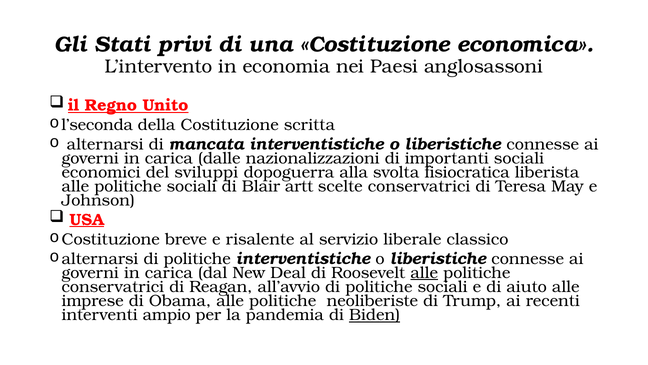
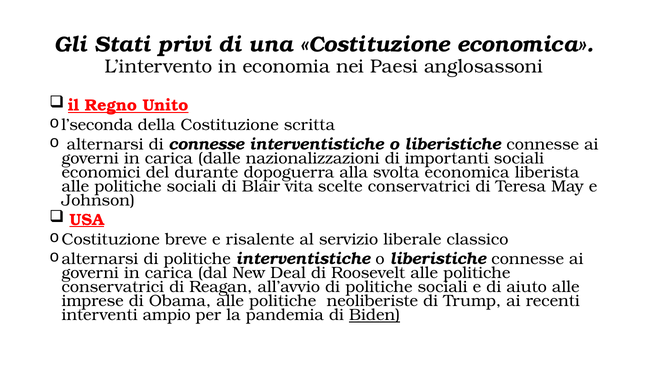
di mancata: mancata -> connesse
sviluppi: sviluppi -> durante
svolta fisiocratica: fisiocratica -> economica
artt: artt -> vita
alle at (424, 272) underline: present -> none
